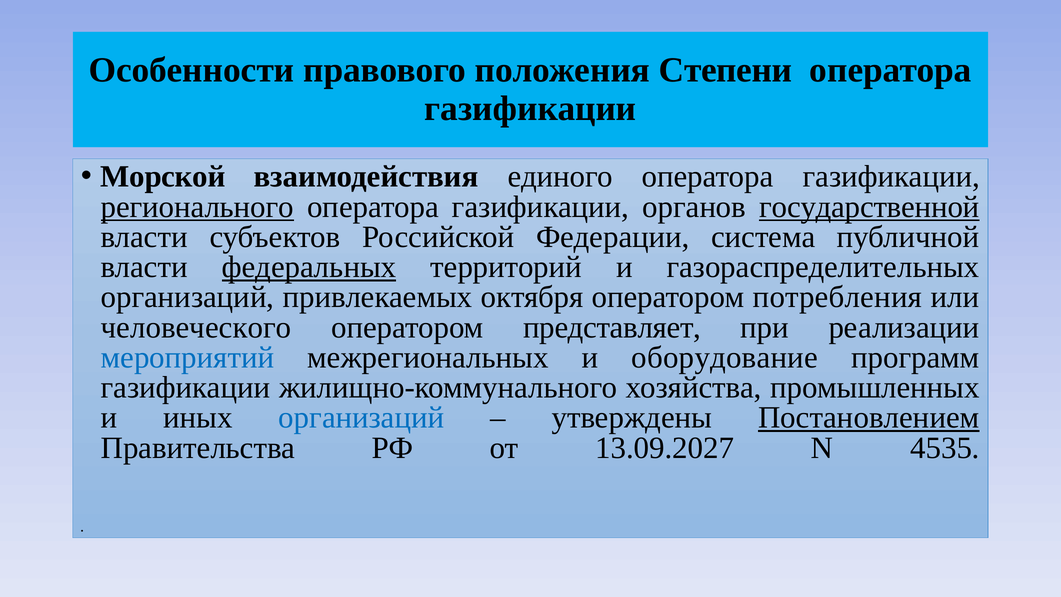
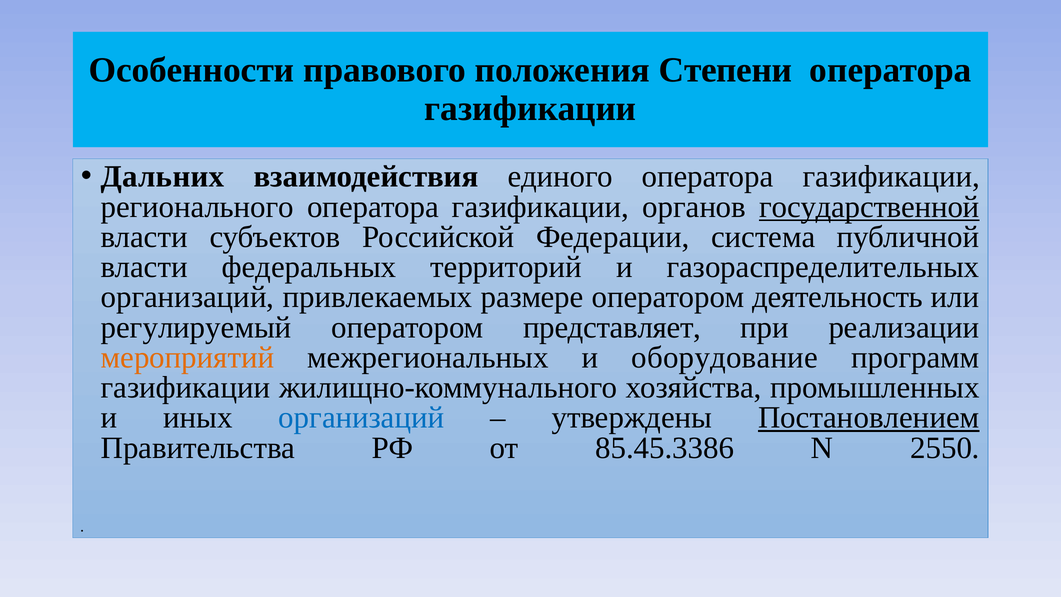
Морской: Морской -> Дальних
регионального underline: present -> none
федеральных underline: present -> none
октября: октября -> размере
потребления: потребления -> деятельность
человеческого: человеческого -> регулируемый
мероприятий colour: blue -> orange
13.09.2027: 13.09.2027 -> 85.45.3386
4535: 4535 -> 2550
